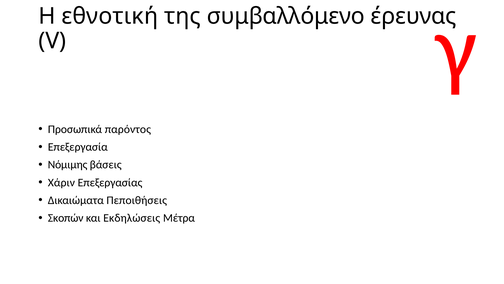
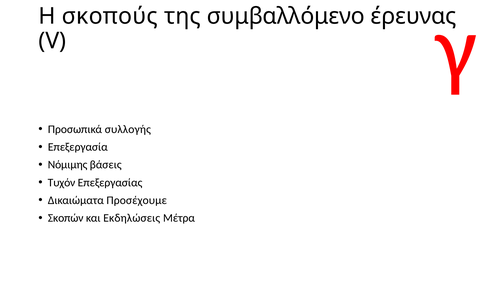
εθνοτική: εθνοτική -> σκοπούς
παρόντος: παρόντος -> συλλογής
Χάριν: Χάριν -> Τυχόν
Πεποιθήσεις: Πεποιθήσεις -> Προσέχουμε
